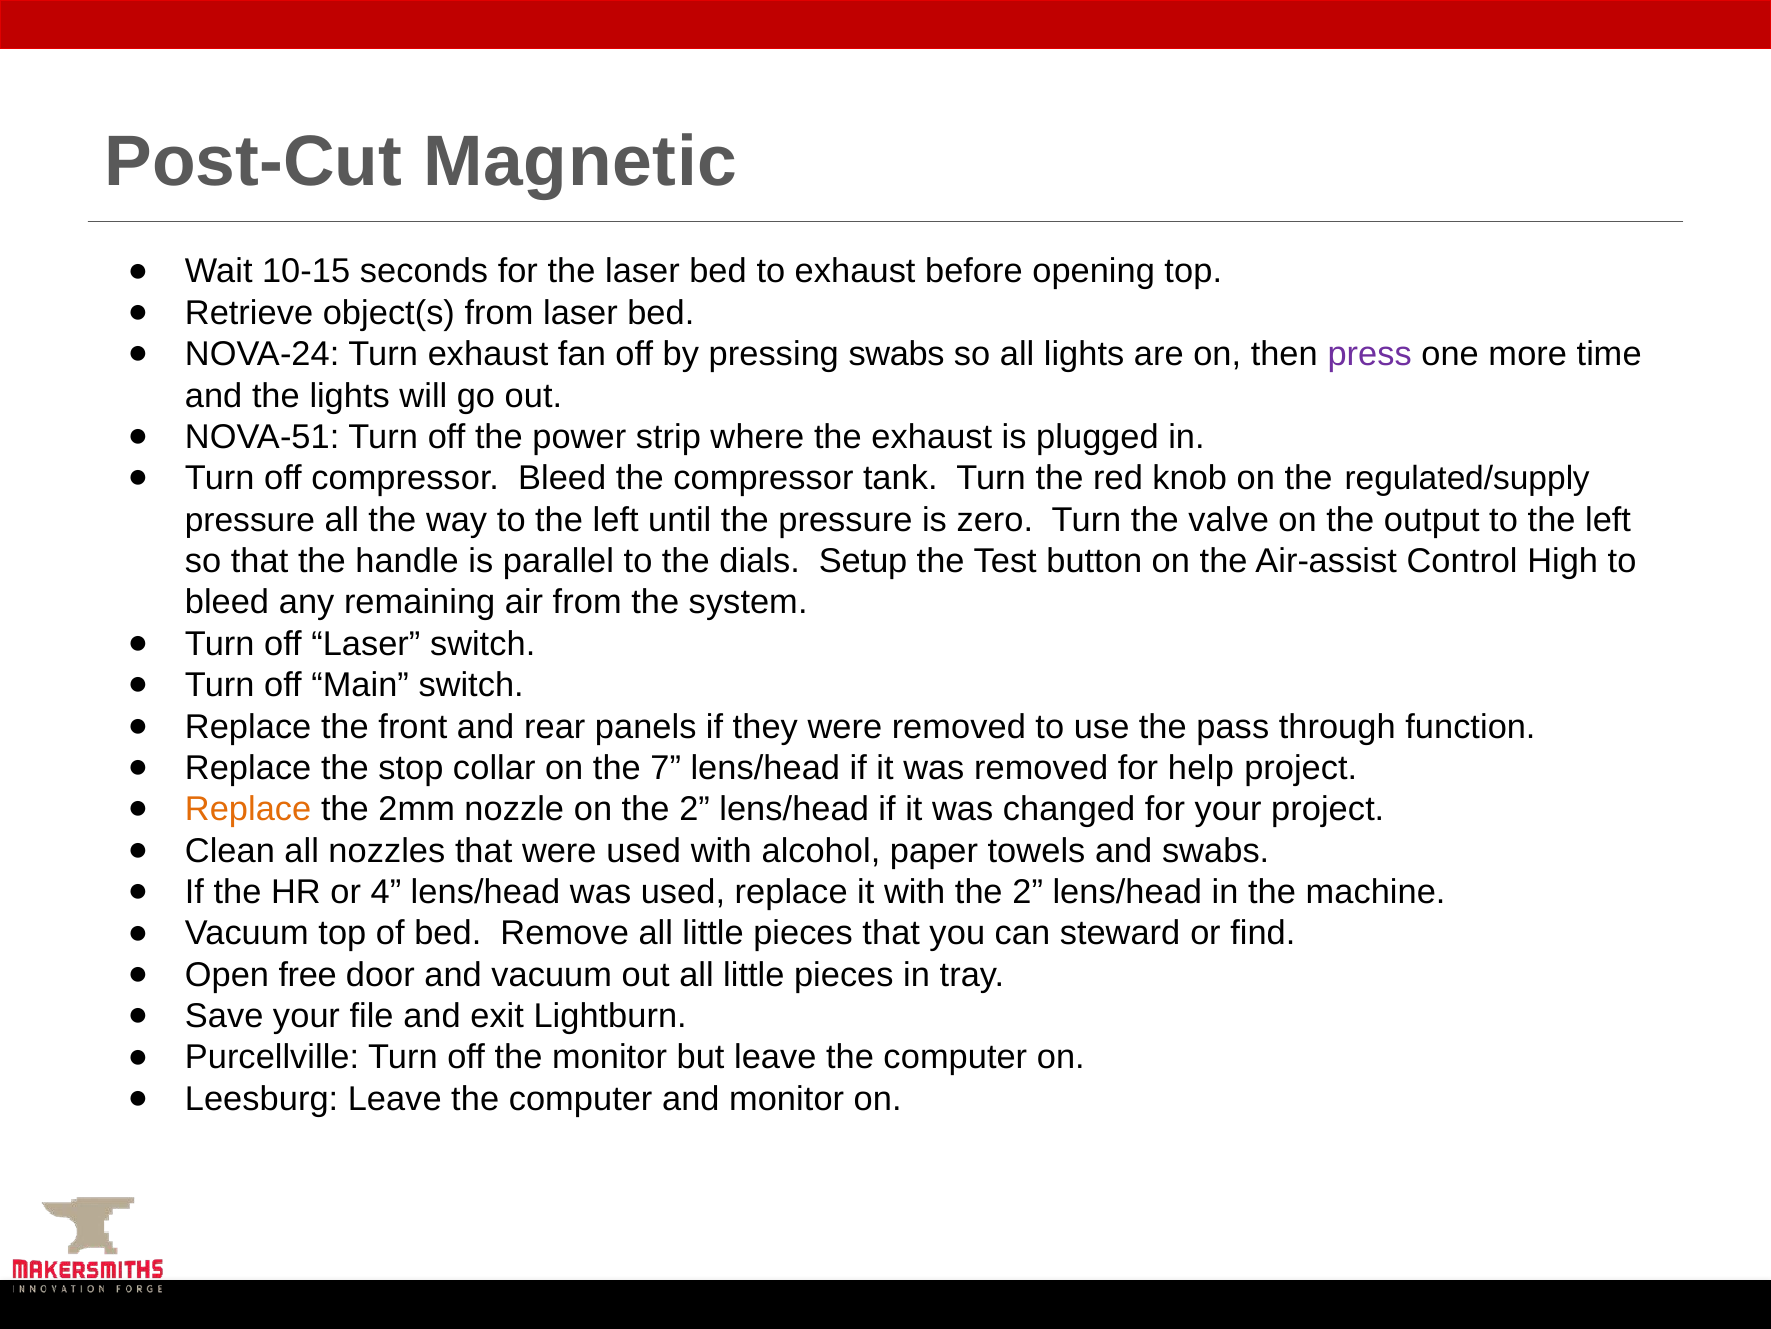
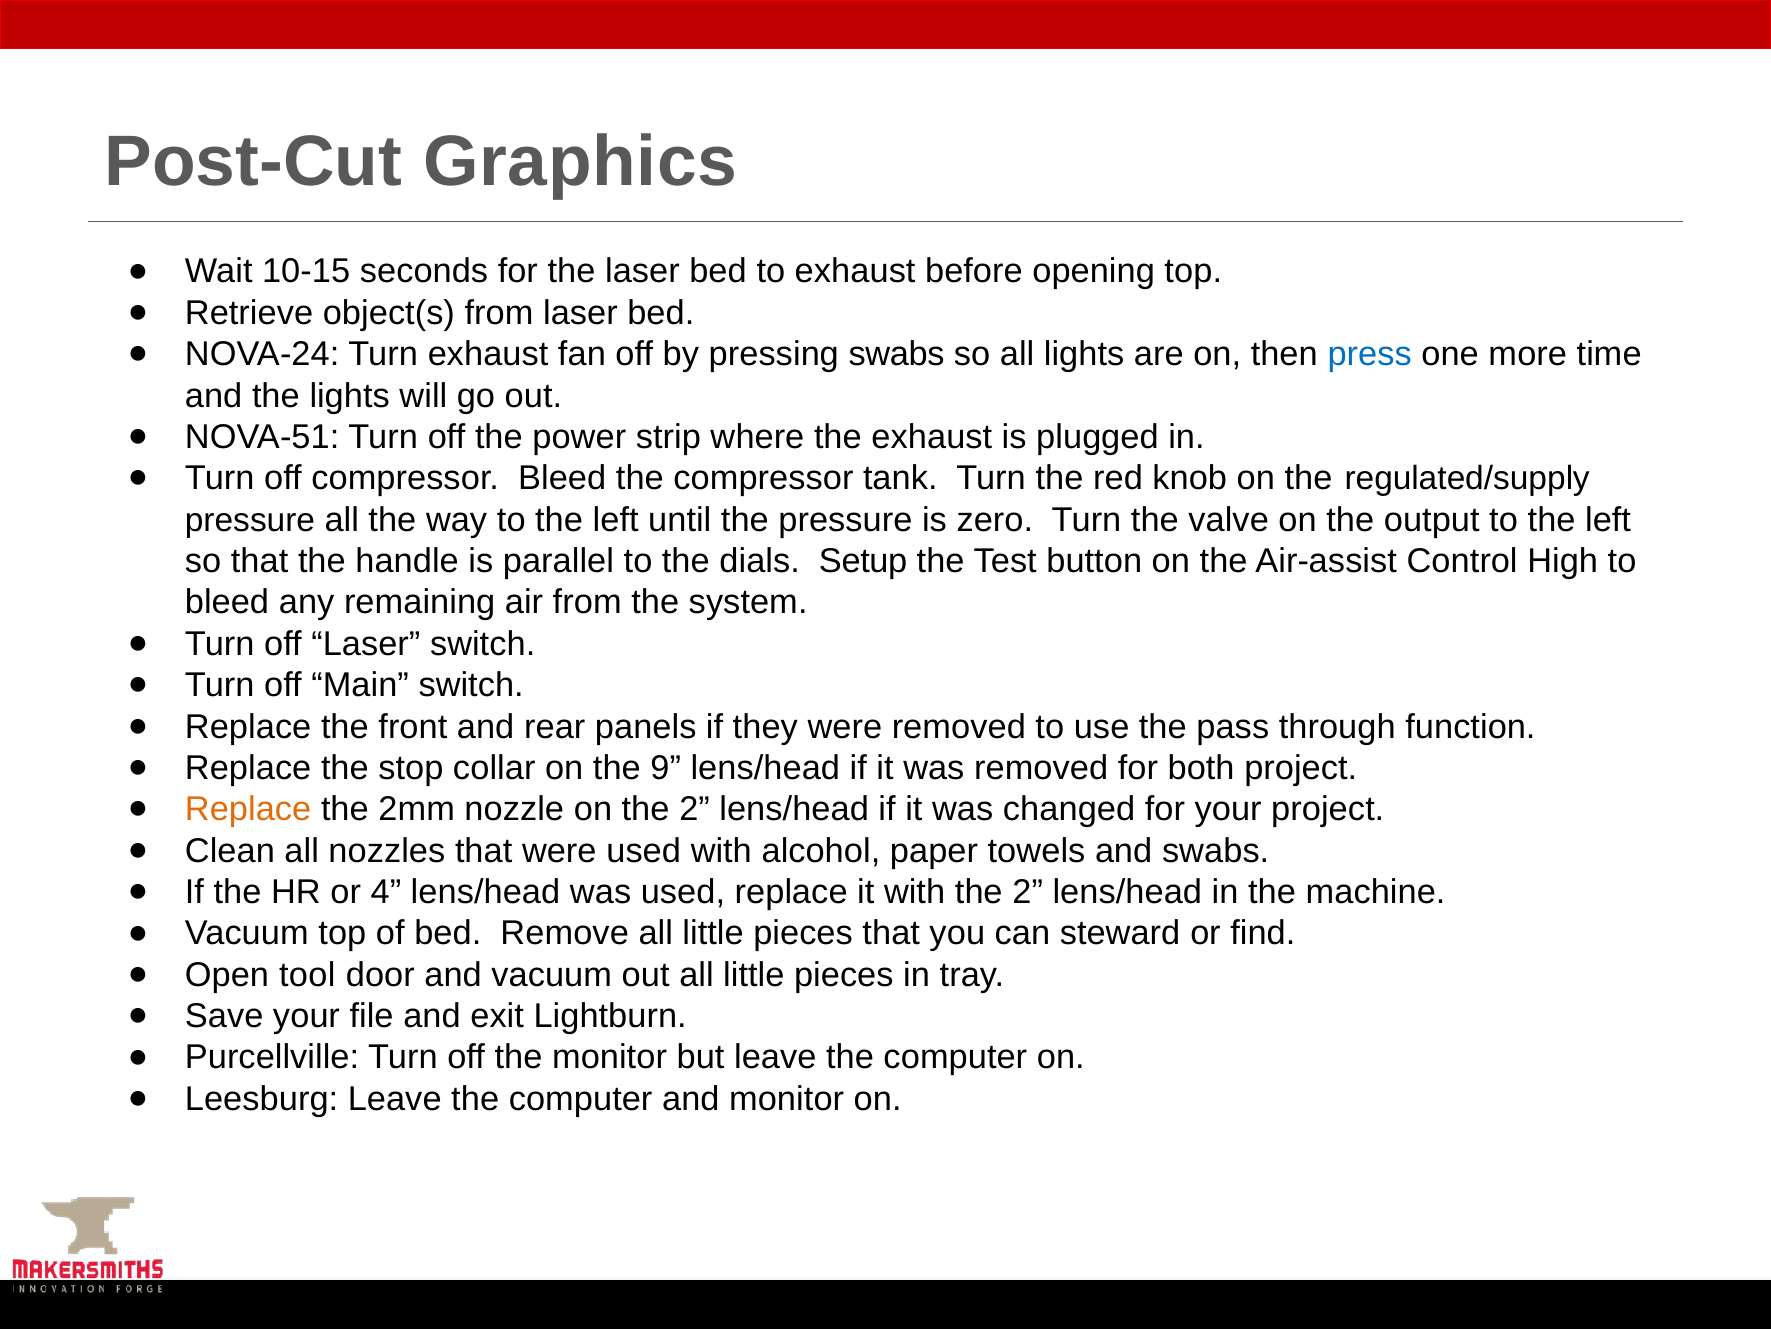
Magnetic: Magnetic -> Graphics
press colour: purple -> blue
7: 7 -> 9
help: help -> both
free: free -> tool
